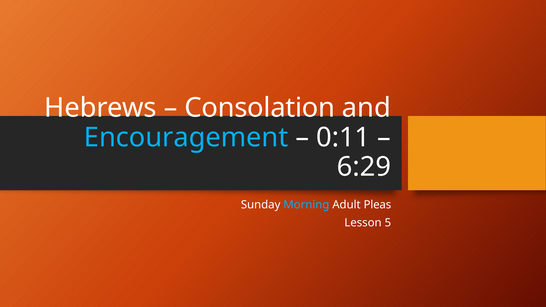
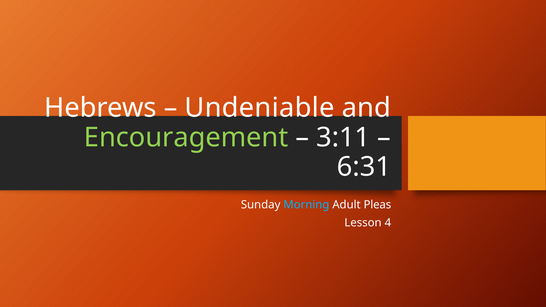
Consolation: Consolation -> Undeniable
Encouragement colour: light blue -> light green
0:11: 0:11 -> 3:11
6:29: 6:29 -> 6:31
5: 5 -> 4
